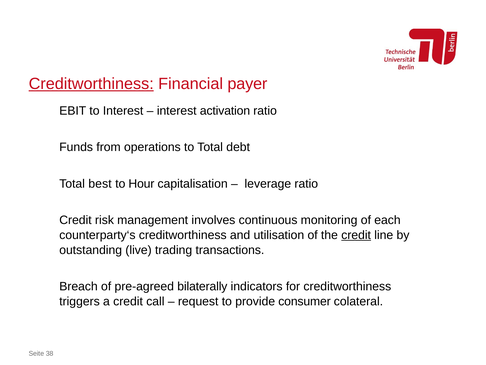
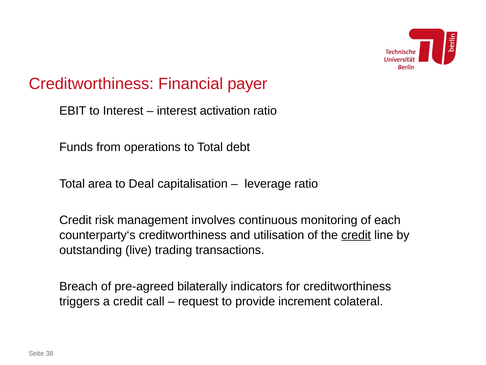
Creditworthiness at (91, 84) underline: present -> none
best: best -> area
Hour: Hour -> Deal
consumer: consumer -> increment
